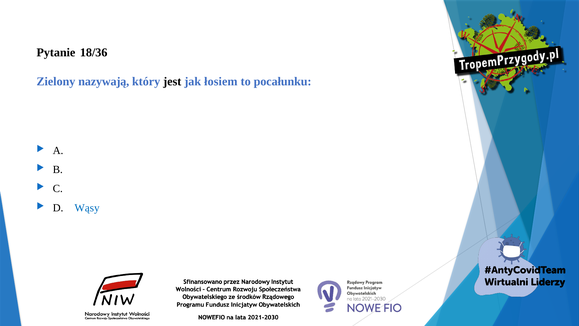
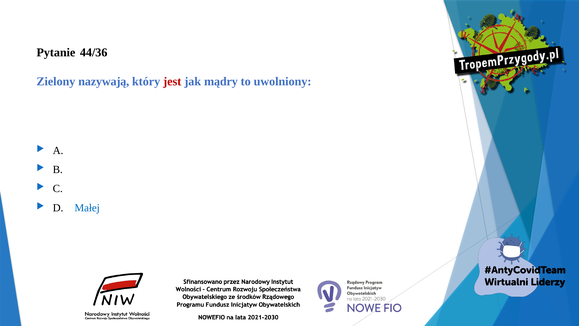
18/36: 18/36 -> 44/36
jest colour: black -> red
łosiem: łosiem -> mądry
pocałunku: pocałunku -> uwolniony
Wąsy: Wąsy -> Małej
